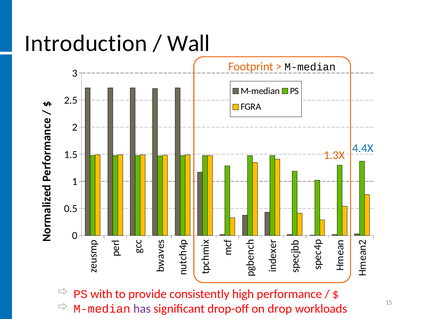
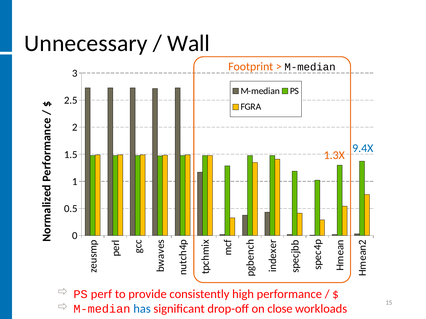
Introduction: Introduction -> Unnecessary
4.4X: 4.4X -> 9.4X
with: with -> perf
has colour: purple -> blue
drop: drop -> close
